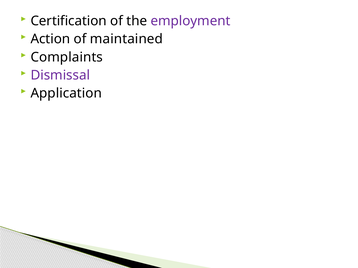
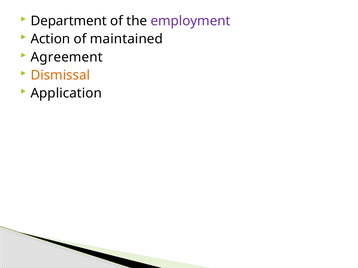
Certification: Certification -> Department
Complaints: Complaints -> Agreement
Dismissal colour: purple -> orange
